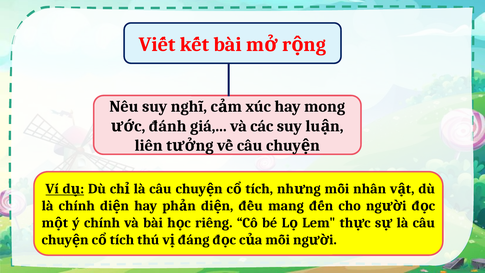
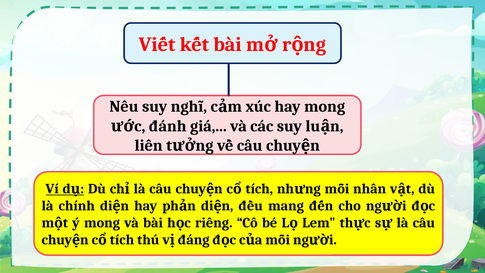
ý chính: chính -> mong
